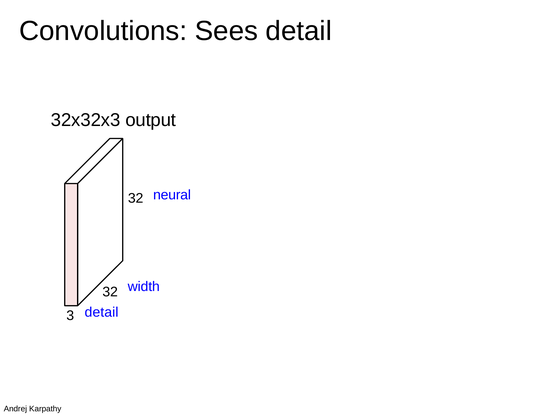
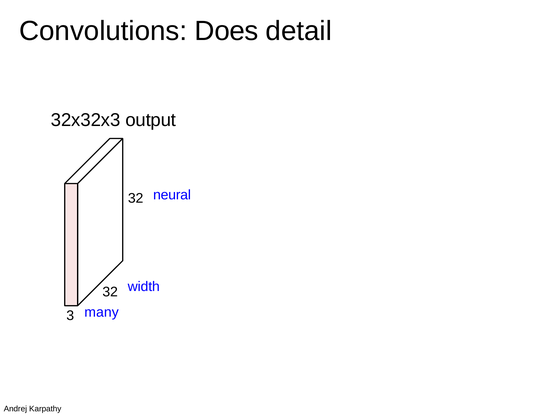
Sees: Sees -> Does
detail at (102, 312): detail -> many
